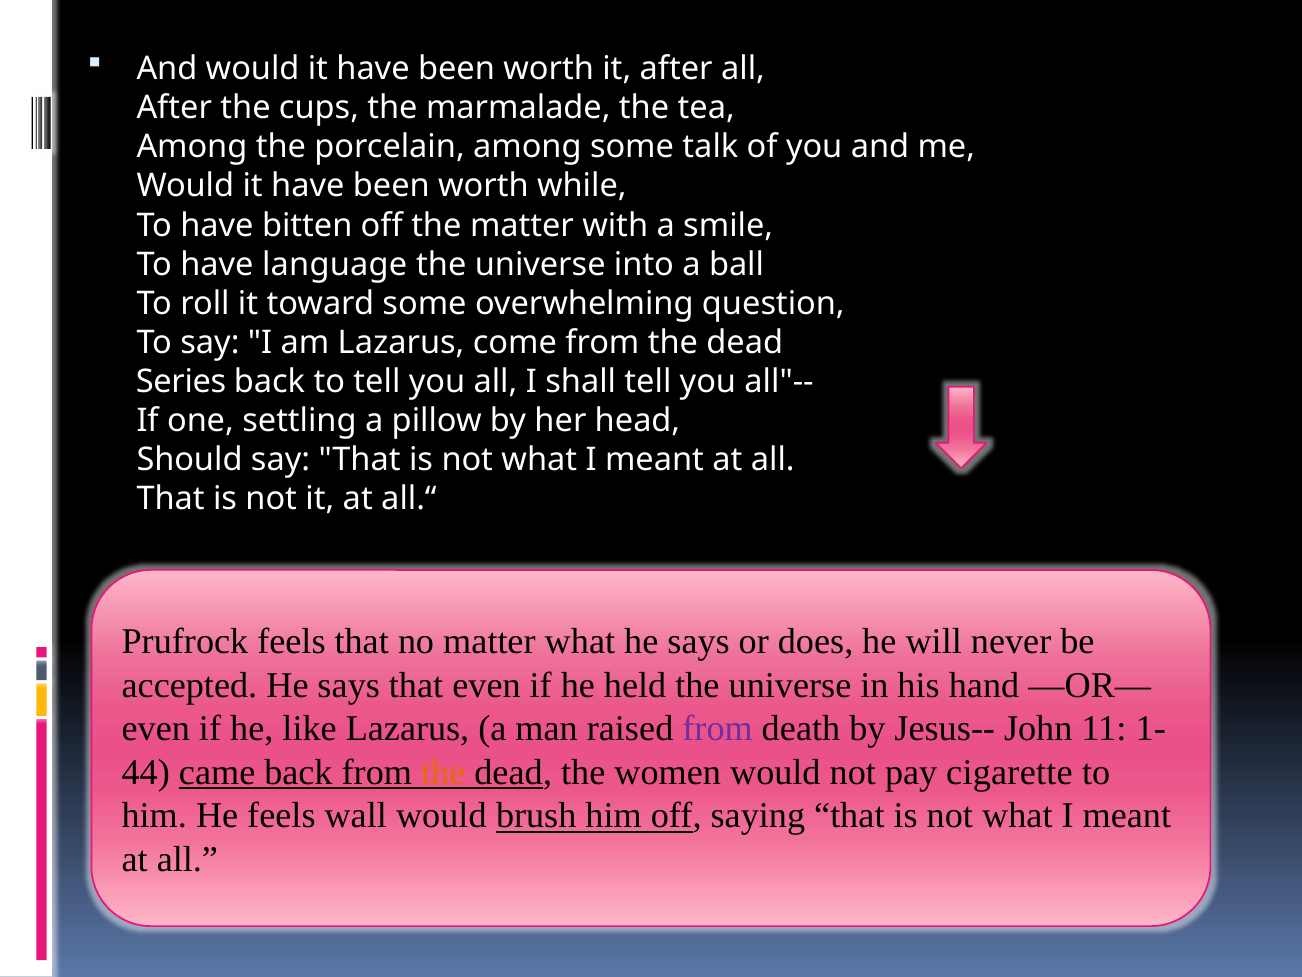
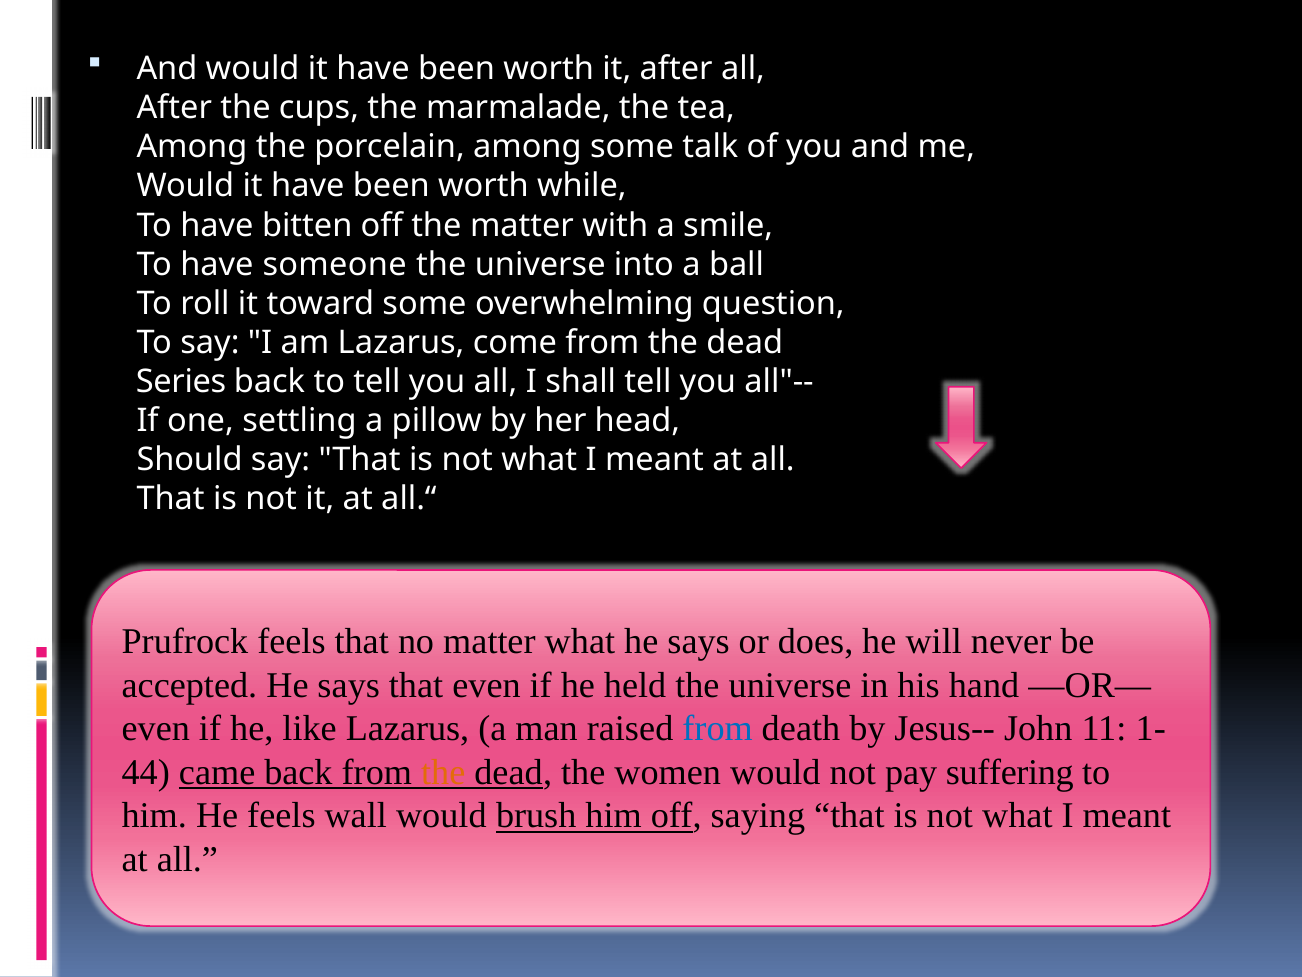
language: language -> someone
from at (718, 728) colour: purple -> blue
cigarette: cigarette -> suffering
